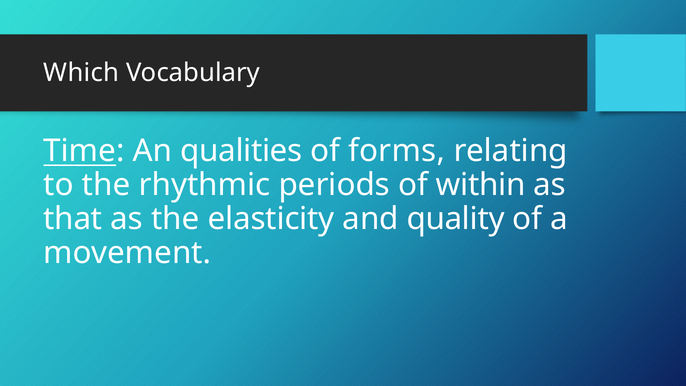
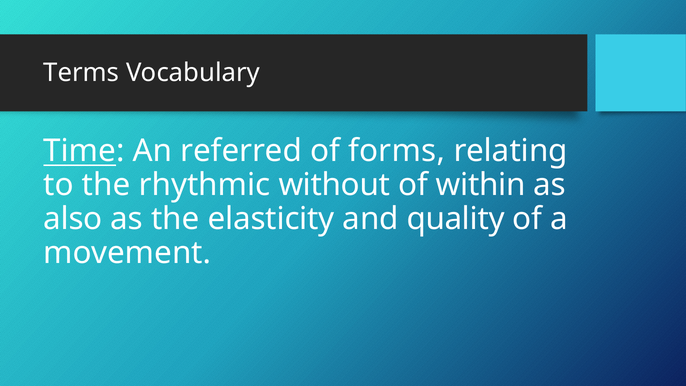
Which: Which -> Terms
qualities: qualities -> referred
periods: periods -> without
that: that -> also
